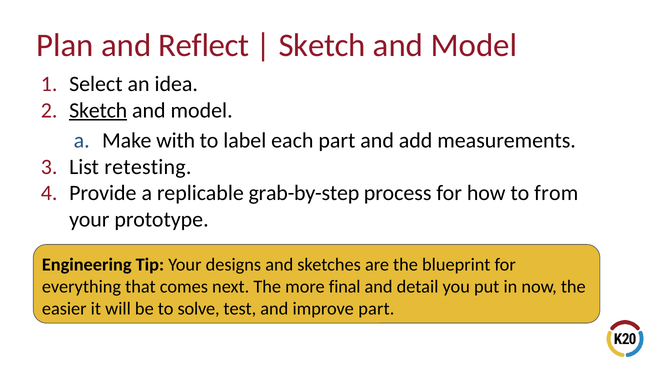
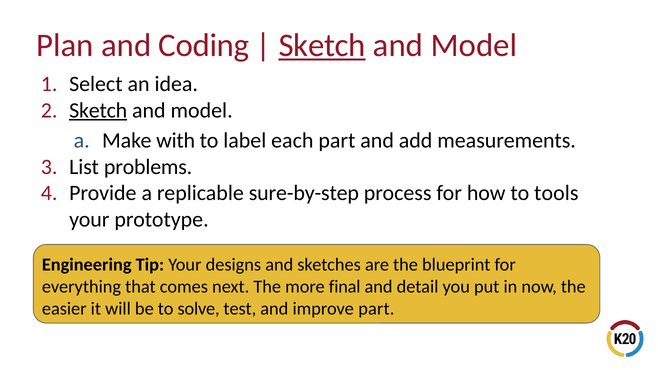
Reflect: Reflect -> Coding
Sketch at (322, 45) underline: none -> present
retesting: retesting -> problems
grab-by-step: grab-by-step -> sure-by-step
from: from -> tools
